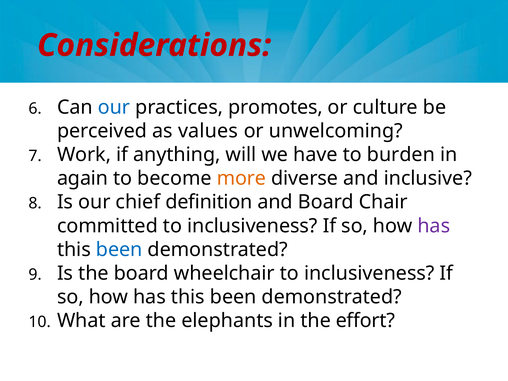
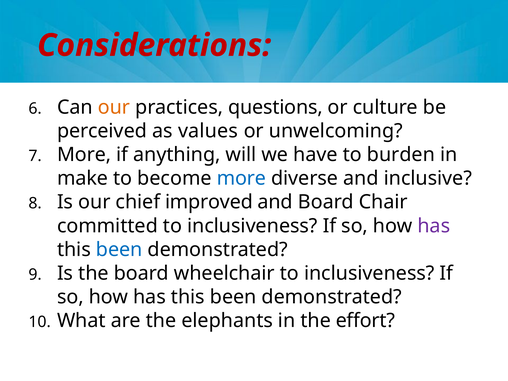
our at (114, 107) colour: blue -> orange
promotes: promotes -> questions
Work at (84, 155): Work -> More
again: again -> make
more at (241, 178) colour: orange -> blue
definition: definition -> improved
